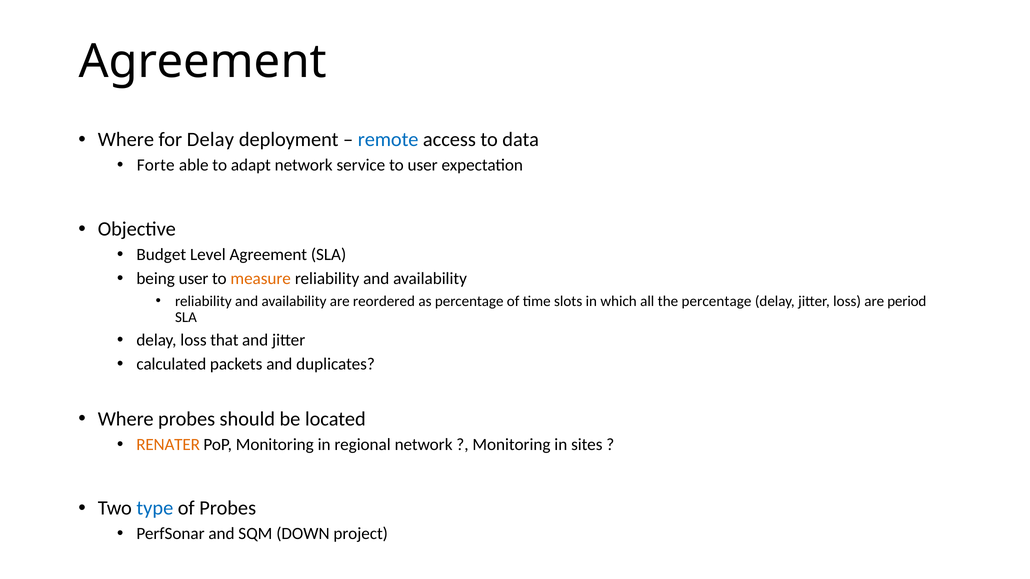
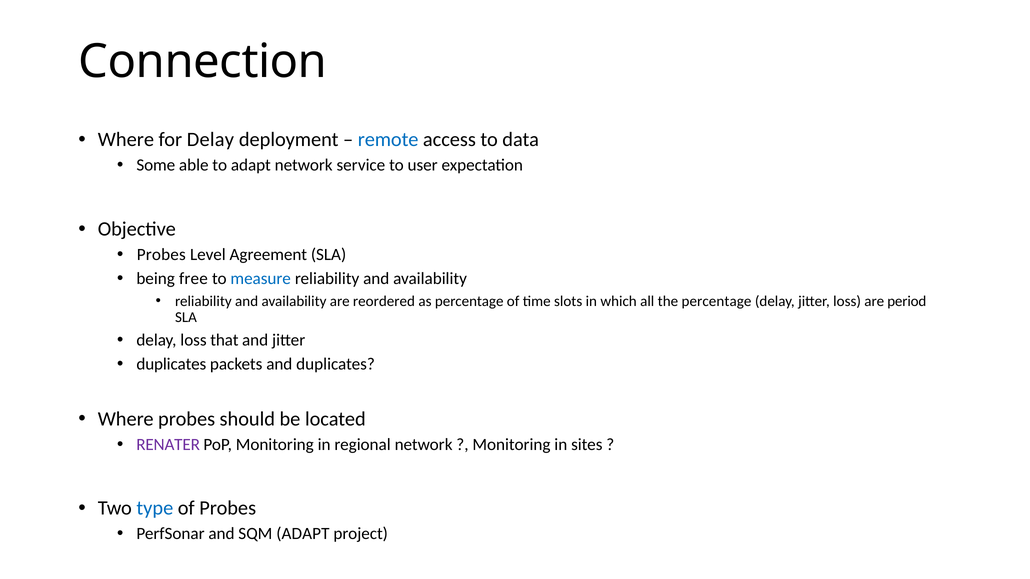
Agreement at (203, 62): Agreement -> Connection
Forte: Forte -> Some
Budget at (161, 255): Budget -> Probes
being user: user -> free
measure colour: orange -> blue
calculated at (171, 364): calculated -> duplicates
RENATER colour: orange -> purple
SQM DOWN: DOWN -> ADAPT
